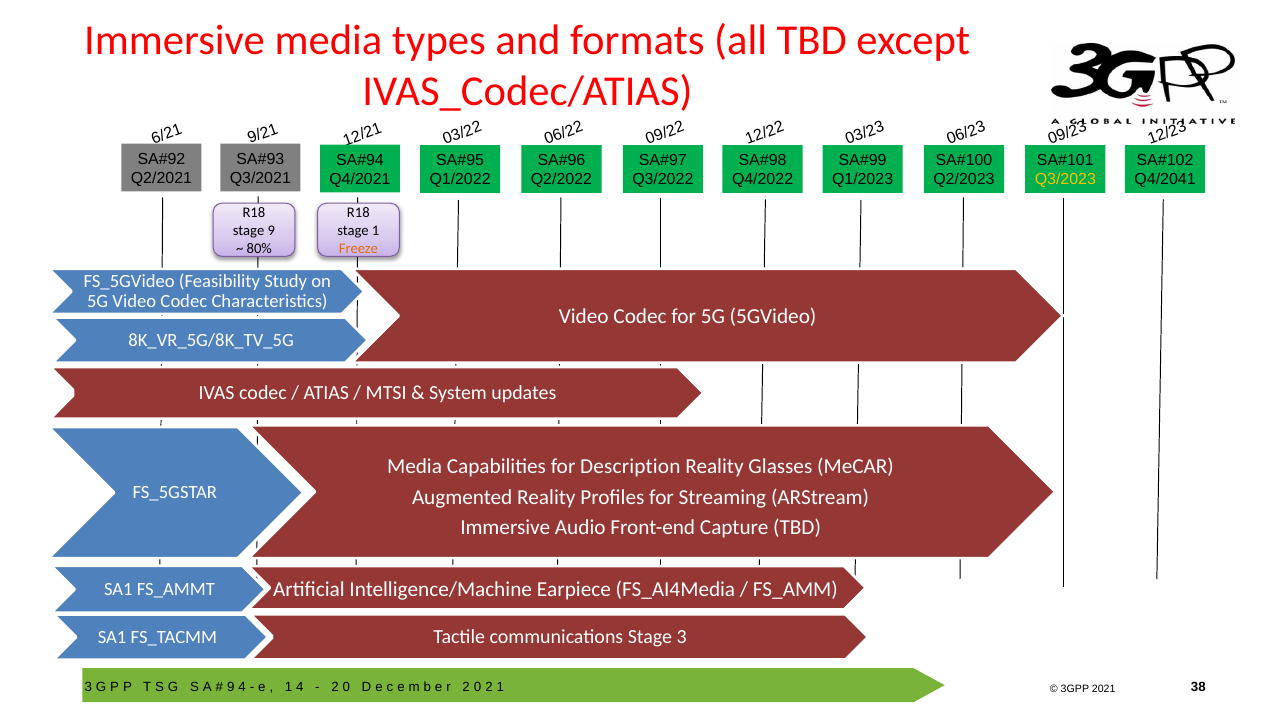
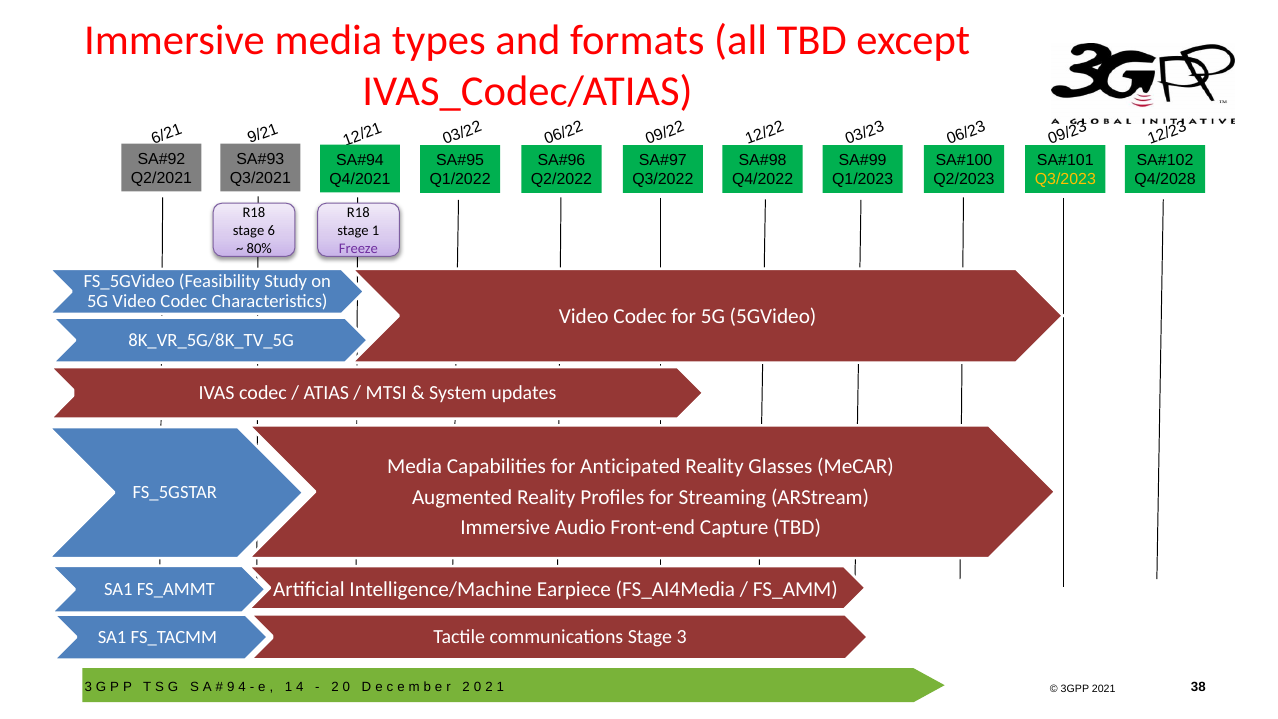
Q4/2041: Q4/2041 -> Q4/2028
stage 9: 9 -> 6
Freeze colour: orange -> purple
Description: Description -> Anticipated
